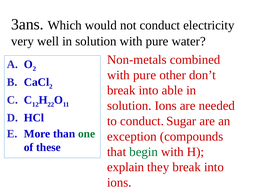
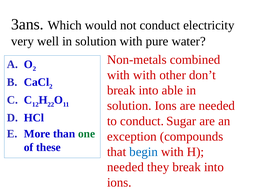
pure at (145, 75): pure -> with
begin colour: green -> blue
explain at (126, 167): explain -> needed
